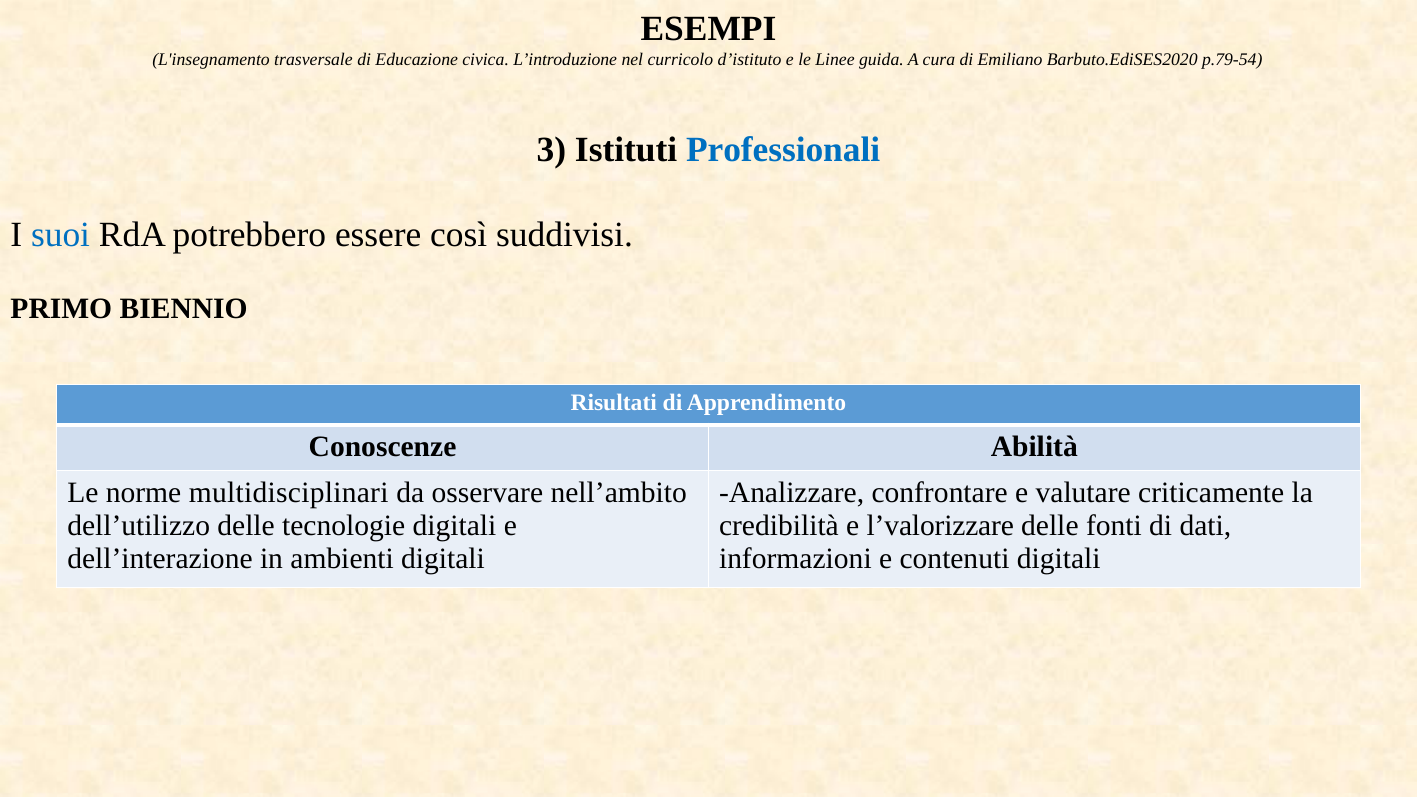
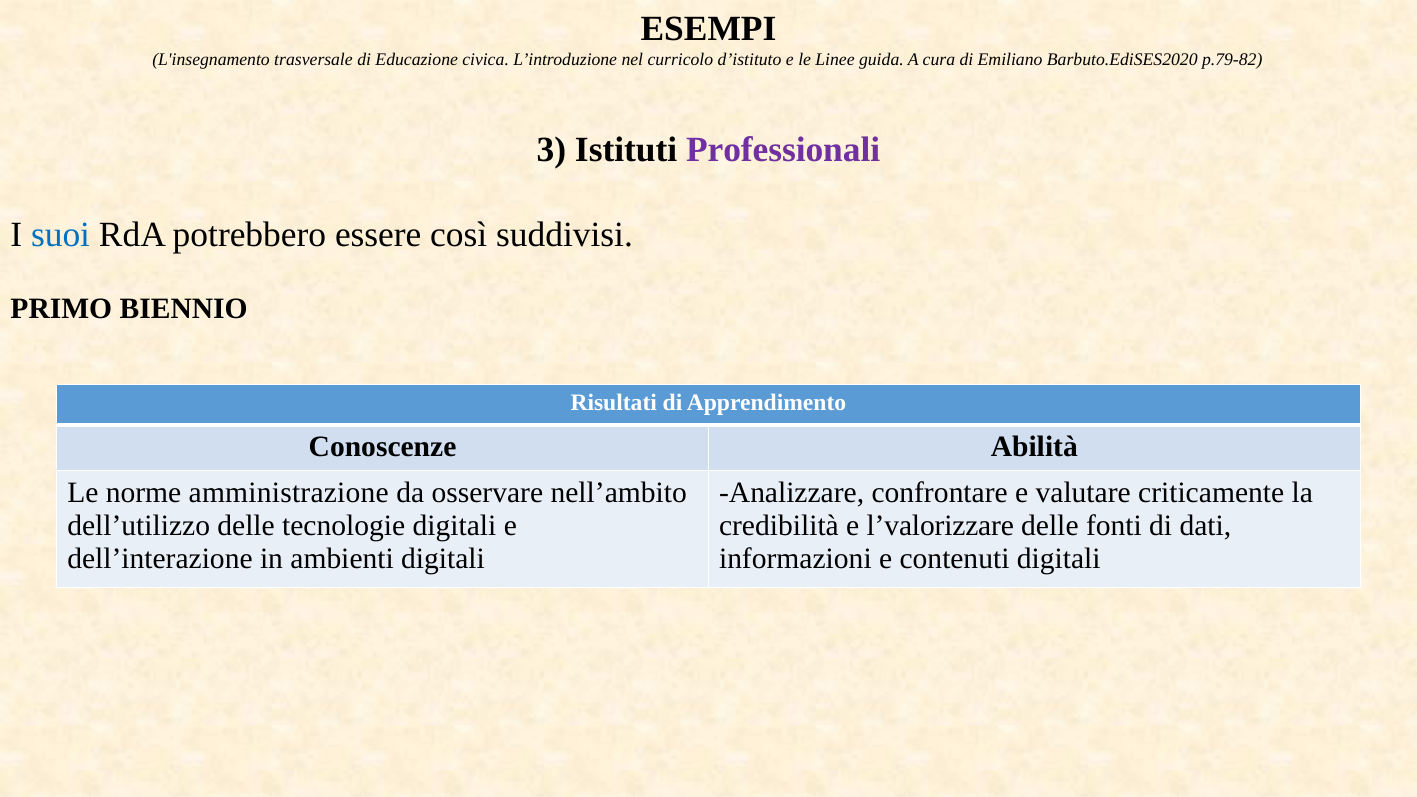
p.79-54: p.79-54 -> p.79-82
Professionali colour: blue -> purple
multidisciplinari: multidisciplinari -> amministrazione
